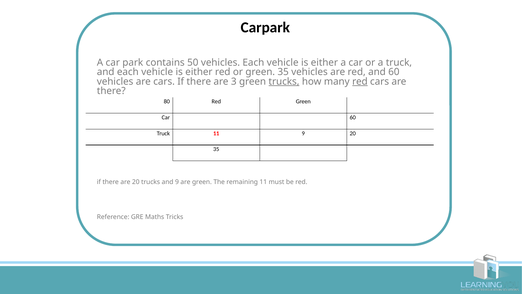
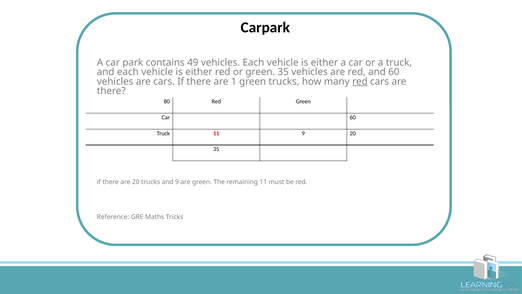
50: 50 -> 49
3: 3 -> 1
trucks at (284, 81) underline: present -> none
